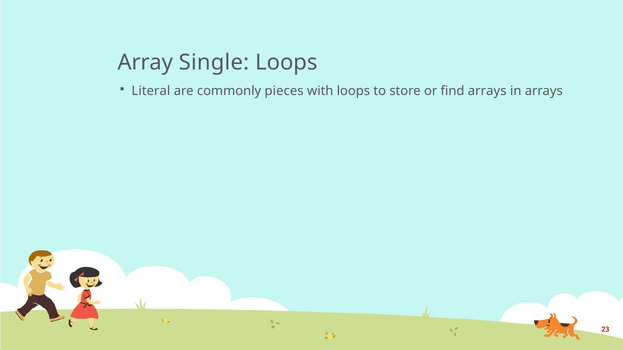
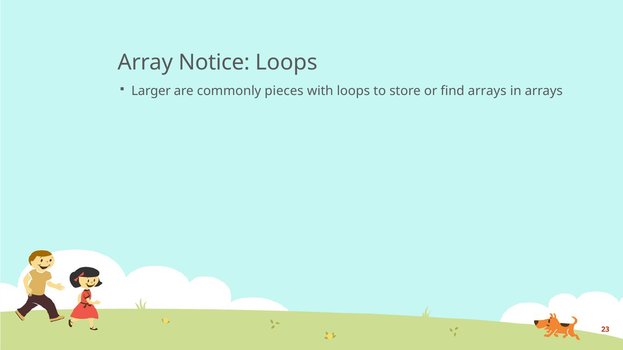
Single: Single -> Notice
Literal: Literal -> Larger
